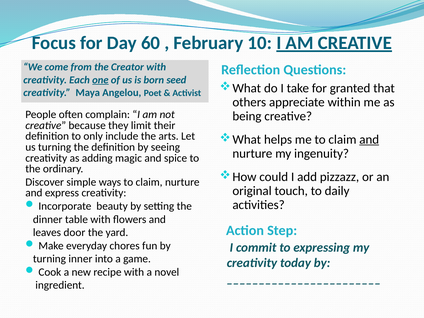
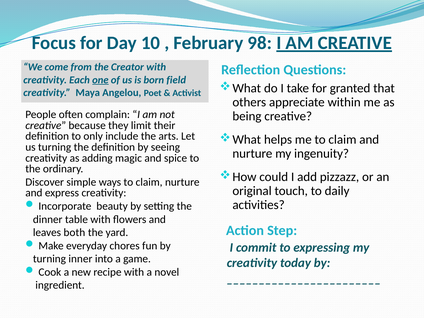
60: 60 -> 10
10: 10 -> 98
seed: seed -> field
and at (369, 139) underline: present -> none
door: door -> both
